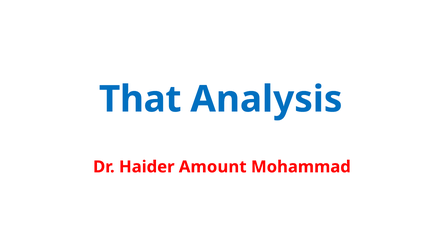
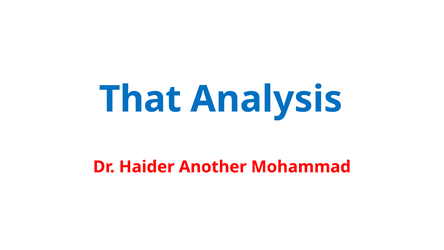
Amount: Amount -> Another
